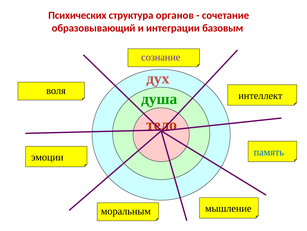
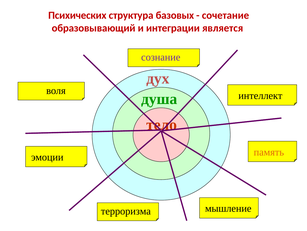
органов: органов -> базовых
базовым: базовым -> является
память colour: blue -> orange
моральным: моральным -> терроризма
